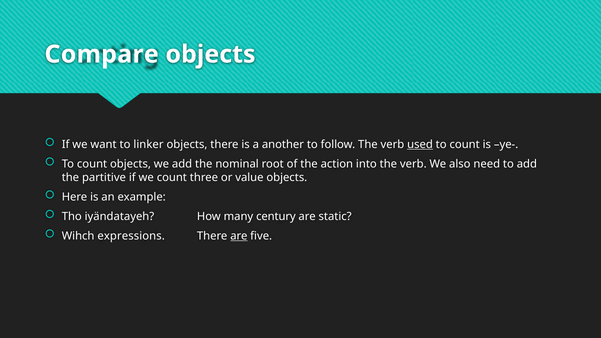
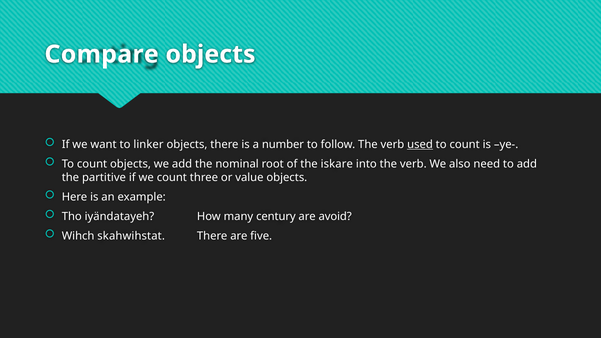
another: another -> number
action: action -> iskare
static: static -> avoid
expressions: expressions -> skahwihstat
are at (239, 236) underline: present -> none
